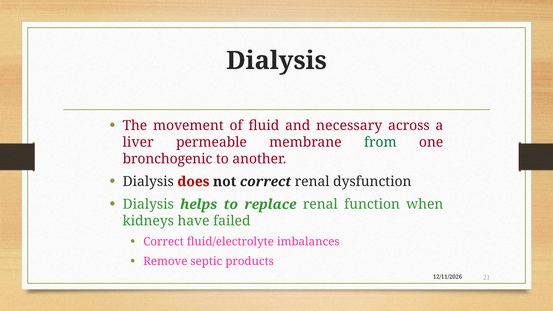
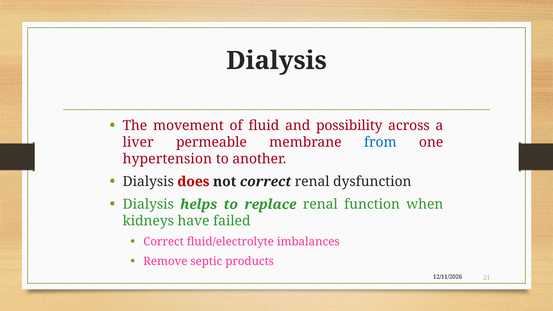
necessary: necessary -> possibility
from colour: green -> blue
bronchogenic: bronchogenic -> hypertension
